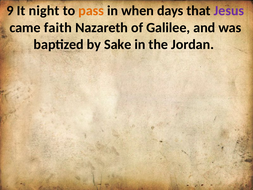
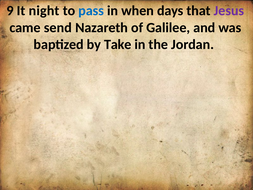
pass colour: orange -> blue
faith: faith -> send
Sake: Sake -> Take
